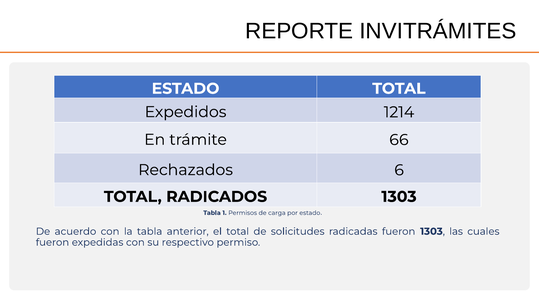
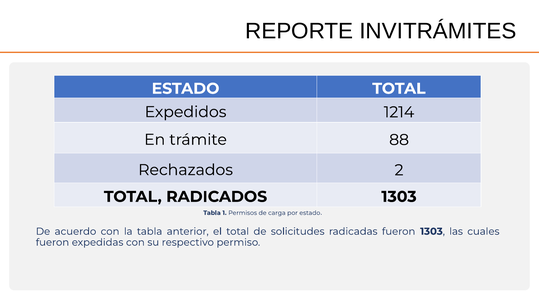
66: 66 -> 88
6: 6 -> 2
